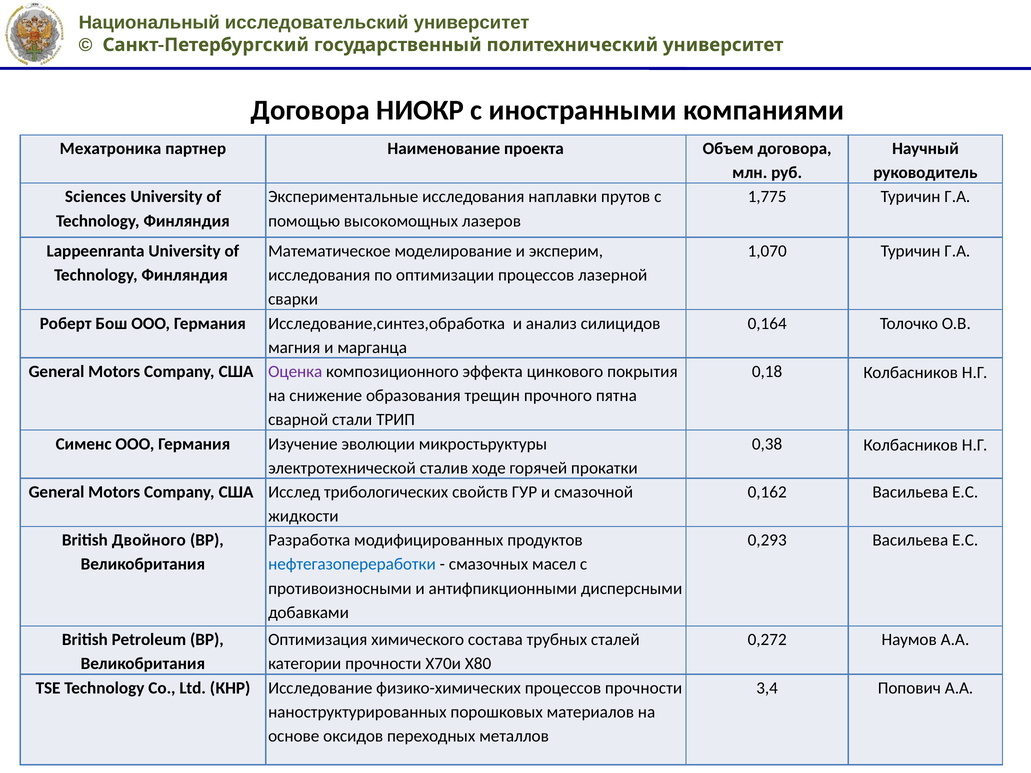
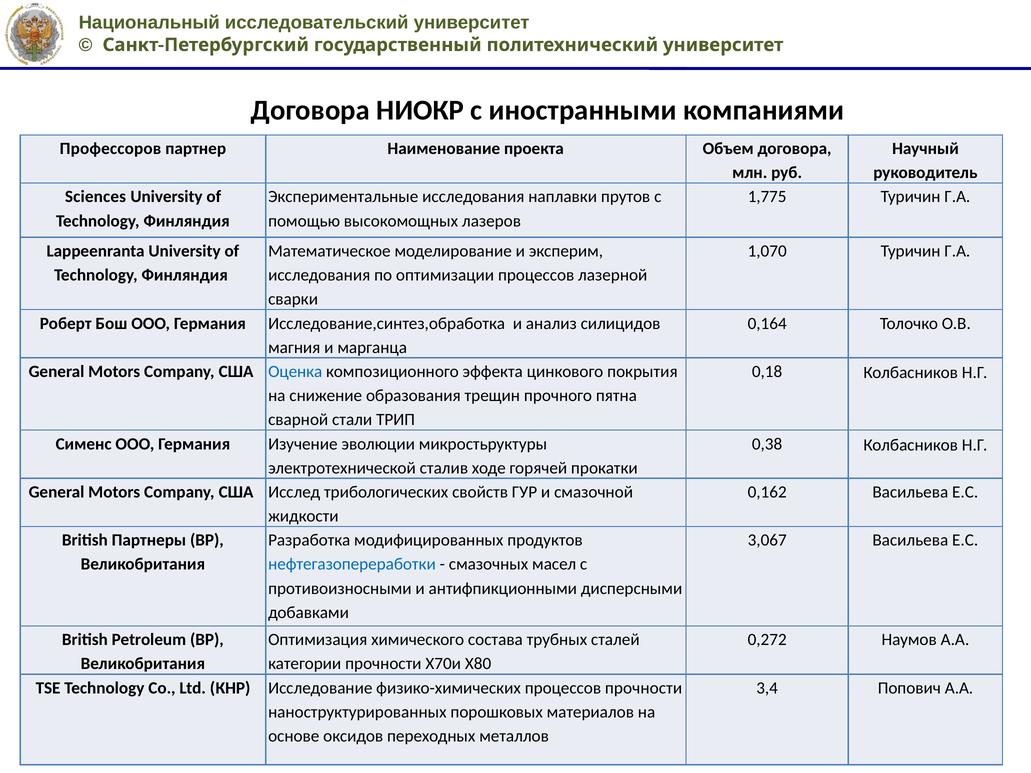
Мехатроника: Мехатроника -> Профессоров
Оценка colour: purple -> blue
Двойного: Двойного -> Партнеры
0,293: 0,293 -> 3,067
